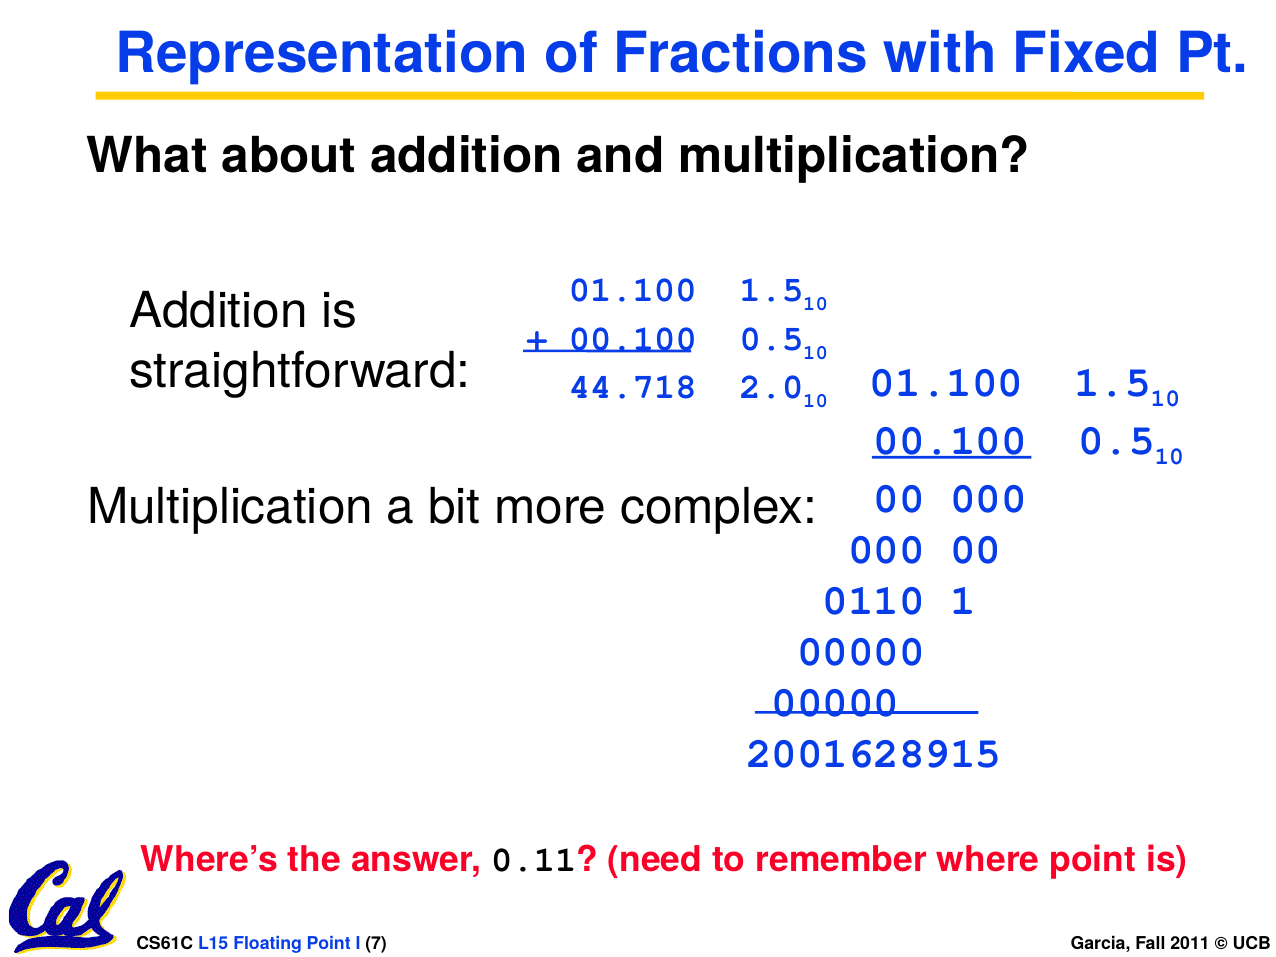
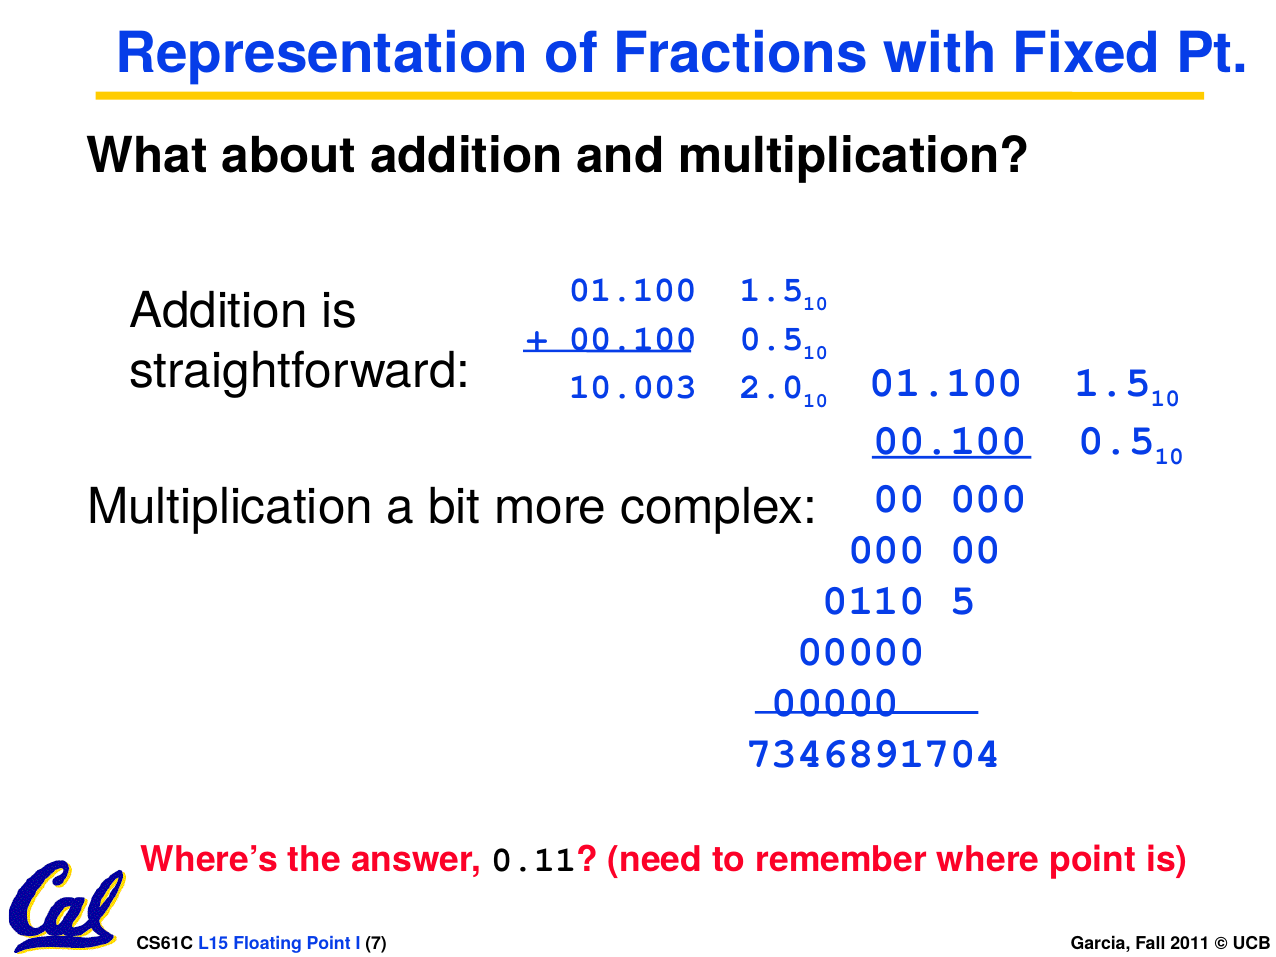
44.718: 44.718 -> 10.003
1: 1 -> 5
2001628915: 2001628915 -> 7346891704
